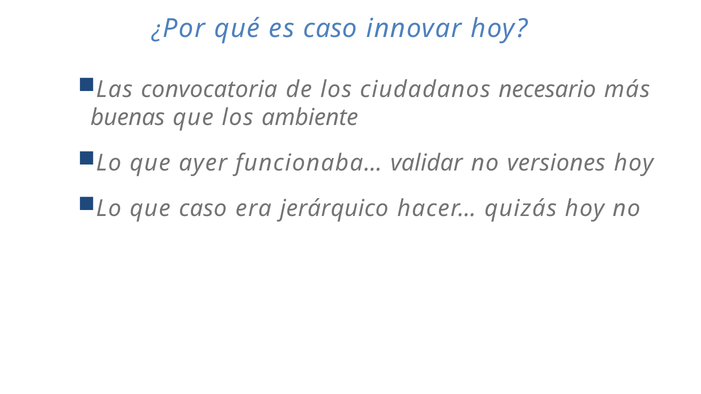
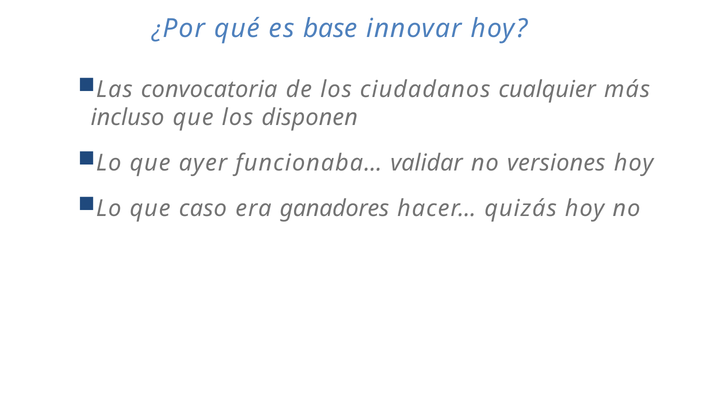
es caso: caso -> base
necesario: necesario -> cualquier
buenas: buenas -> incluso
ambiente: ambiente -> disponen
jerárquico: jerárquico -> ganadores
